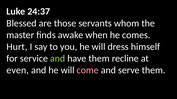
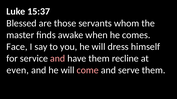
24:37: 24:37 -> 15:37
Hurt: Hurt -> Face
and at (58, 59) colour: light green -> pink
